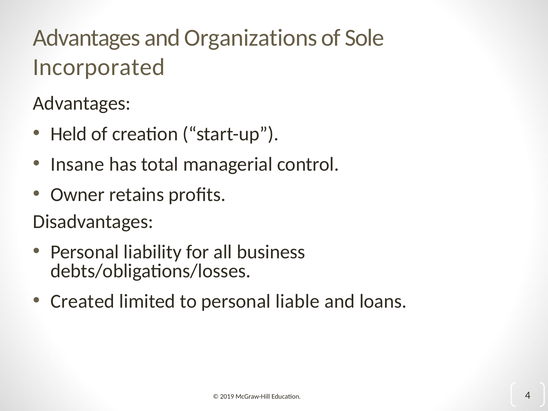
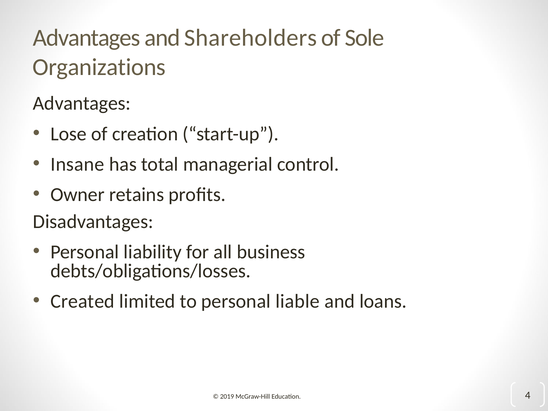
Organizations: Organizations -> Shareholders
Incorporated: Incorporated -> Organizations
Held: Held -> Lose
